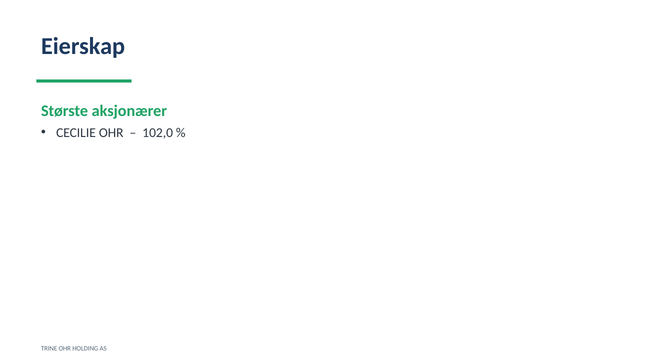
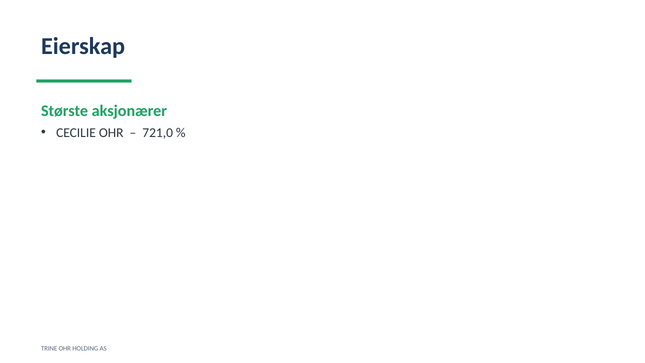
102,0: 102,0 -> 721,0
